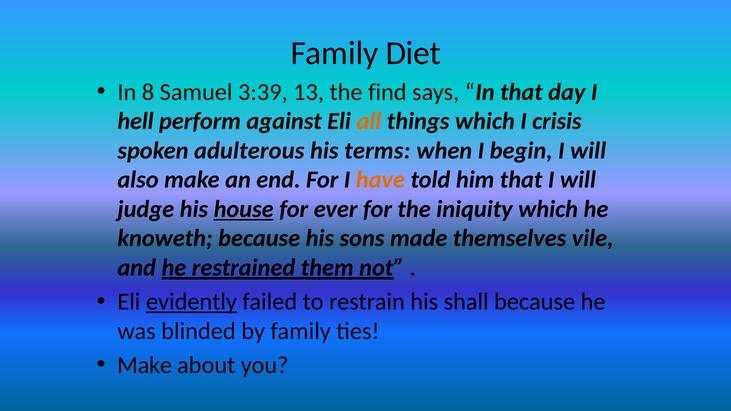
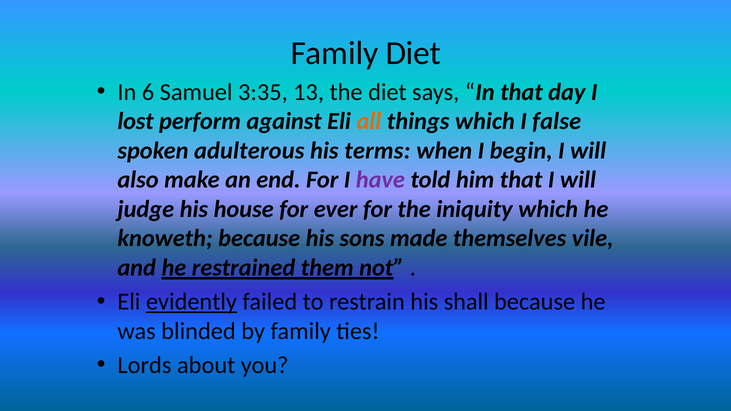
8: 8 -> 6
3:39: 3:39 -> 3:35
the find: find -> diet
hell: hell -> lost
crisis: crisis -> false
have colour: orange -> purple
house underline: present -> none
Make at (145, 365): Make -> Lords
